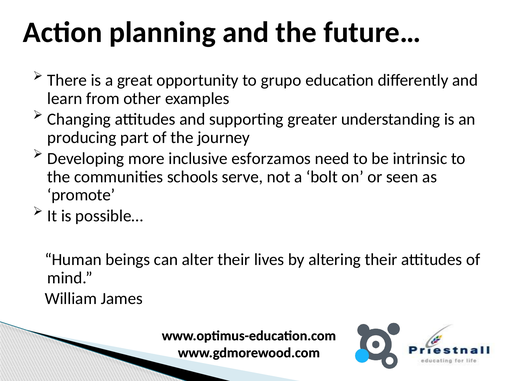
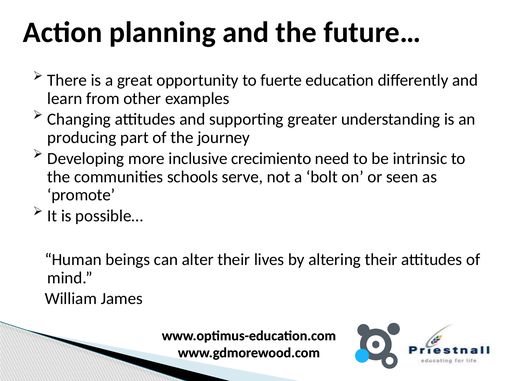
grupo: grupo -> fuerte
esforzamos: esforzamos -> crecimiento
